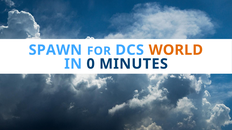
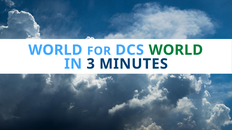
SPAWN at (55, 50): SPAWN -> WORLD
WORLD at (176, 50) colour: orange -> green
0: 0 -> 3
